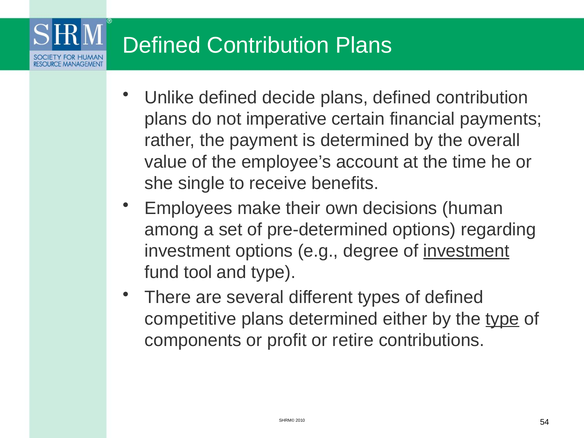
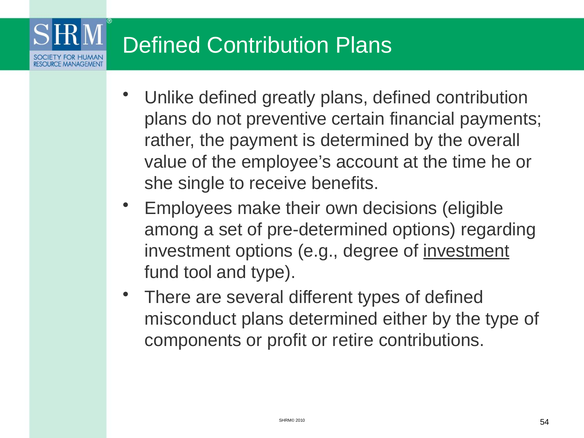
decide: decide -> greatly
imperative: imperative -> preventive
human: human -> eligible
competitive: competitive -> misconduct
type at (502, 319) underline: present -> none
